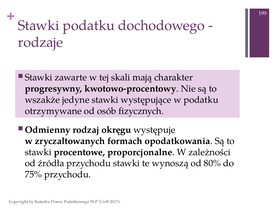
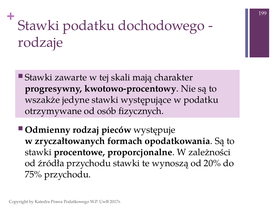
okręgu: okręgu -> pieców
80%: 80% -> 20%
